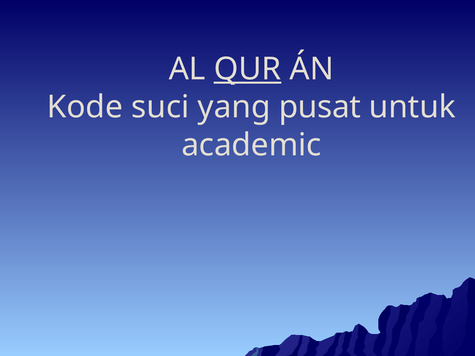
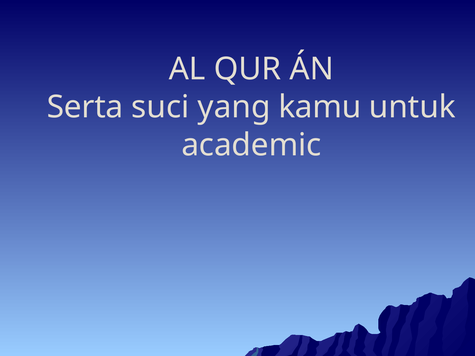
QUR underline: present -> none
Kode: Kode -> Serta
pusat: pusat -> kamu
